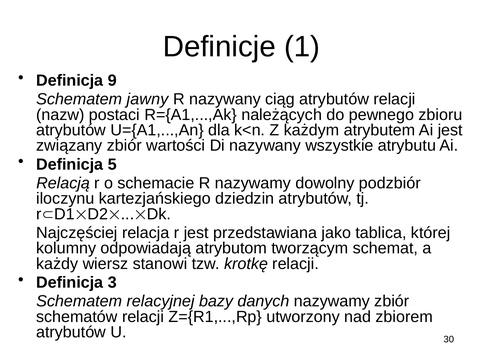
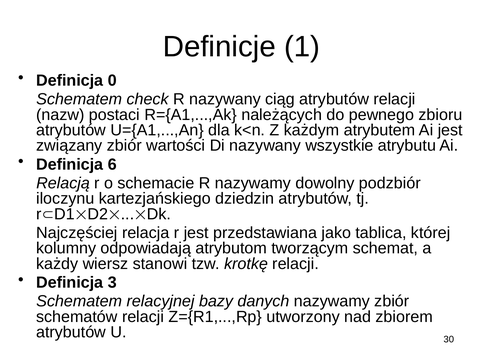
9: 9 -> 0
jawny: jawny -> check
5: 5 -> 6
